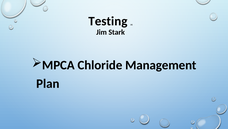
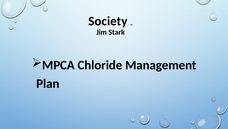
Testing: Testing -> Society
